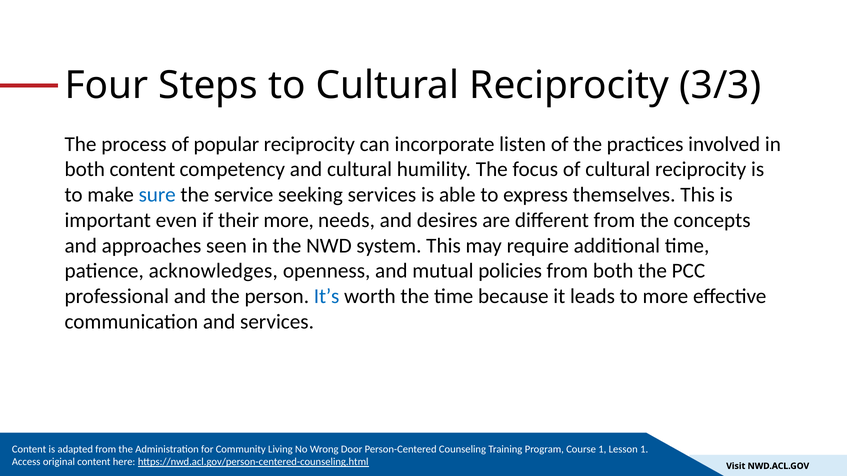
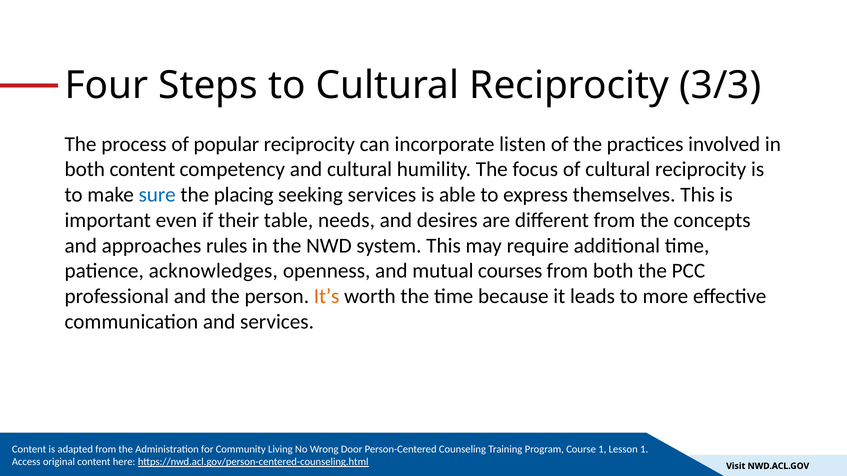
service: service -> placing
their more: more -> table
seen: seen -> rules
policies: policies -> courses
It’s colour: blue -> orange
